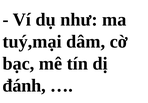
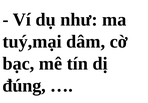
đánh: đánh -> đúng
